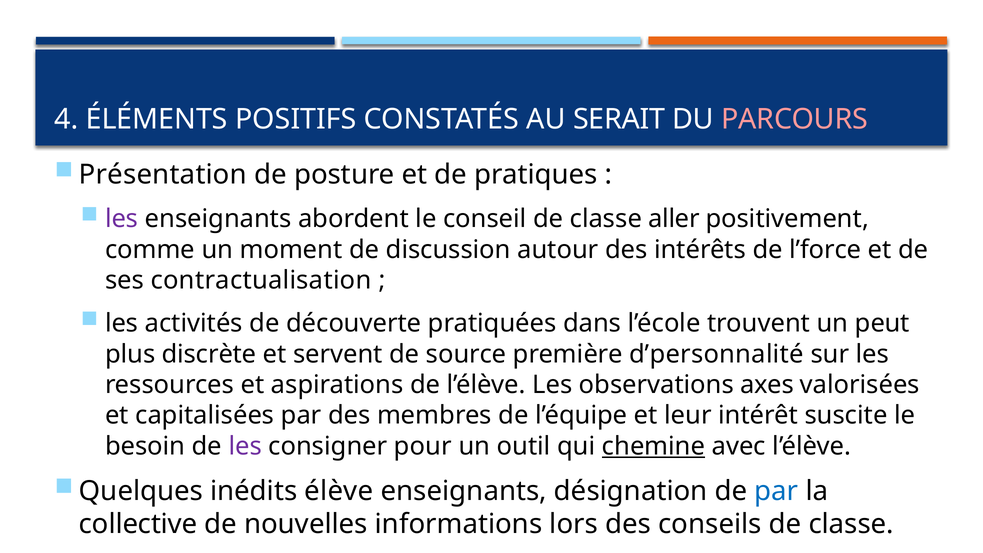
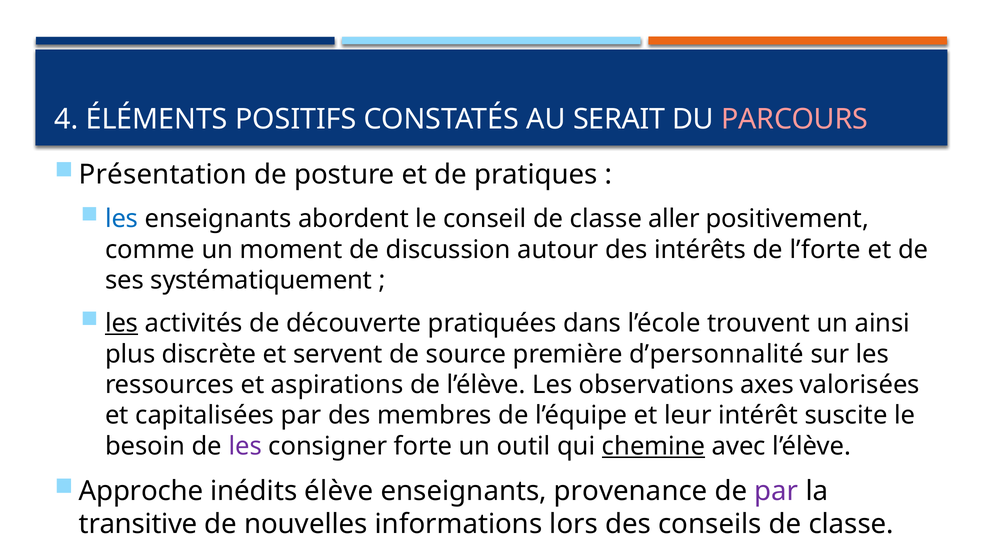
les at (122, 219) colour: purple -> blue
l’force: l’force -> l’forte
contractualisation: contractualisation -> systématiquement
les at (122, 323) underline: none -> present
peut: peut -> ainsi
pour: pour -> forte
Quelques: Quelques -> Approche
désignation: désignation -> provenance
par at (776, 491) colour: blue -> purple
collective: collective -> transitive
